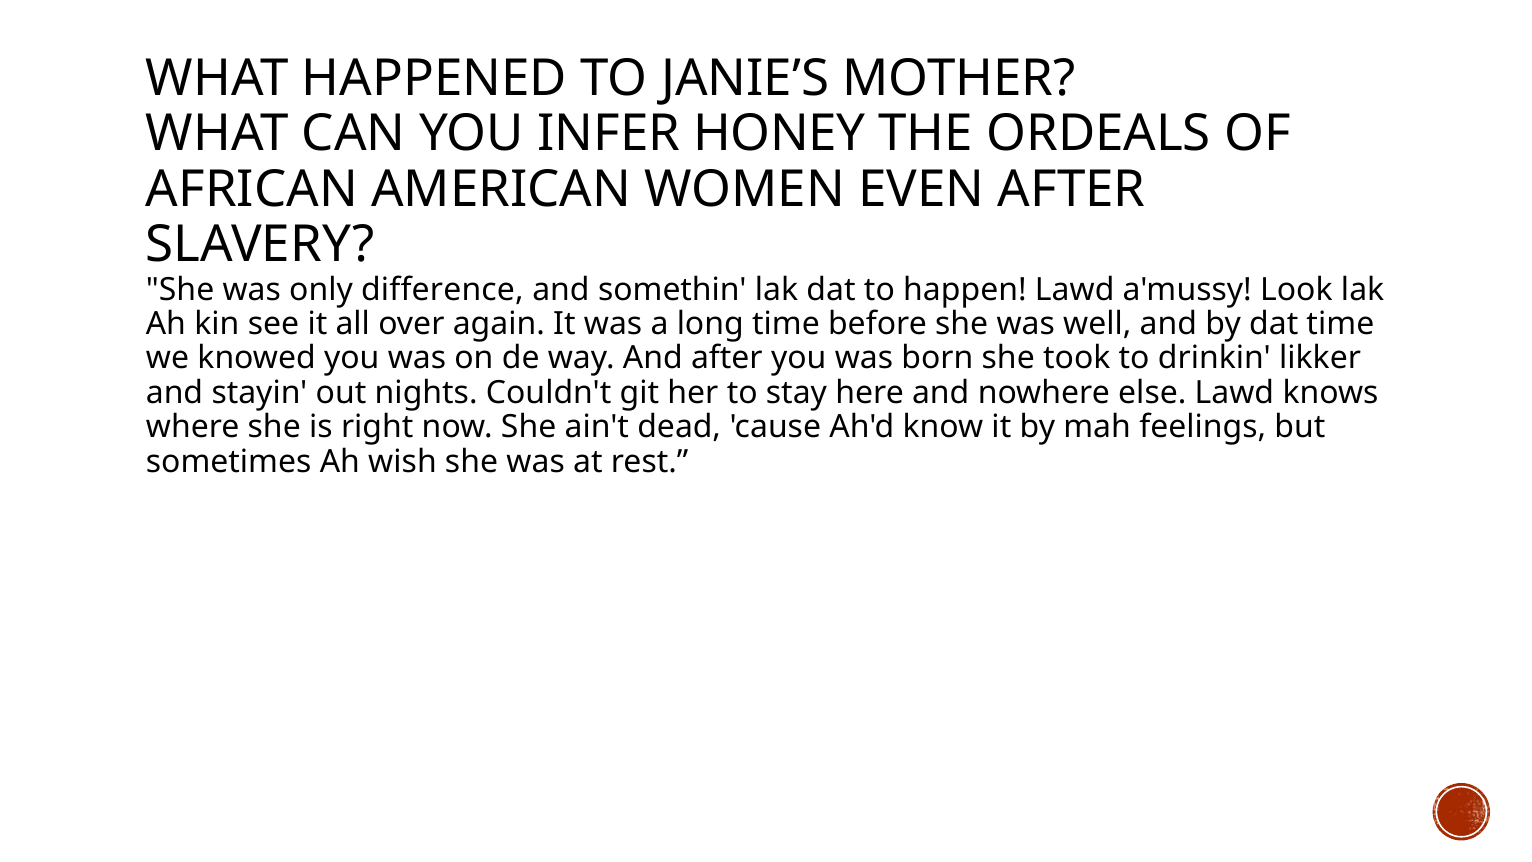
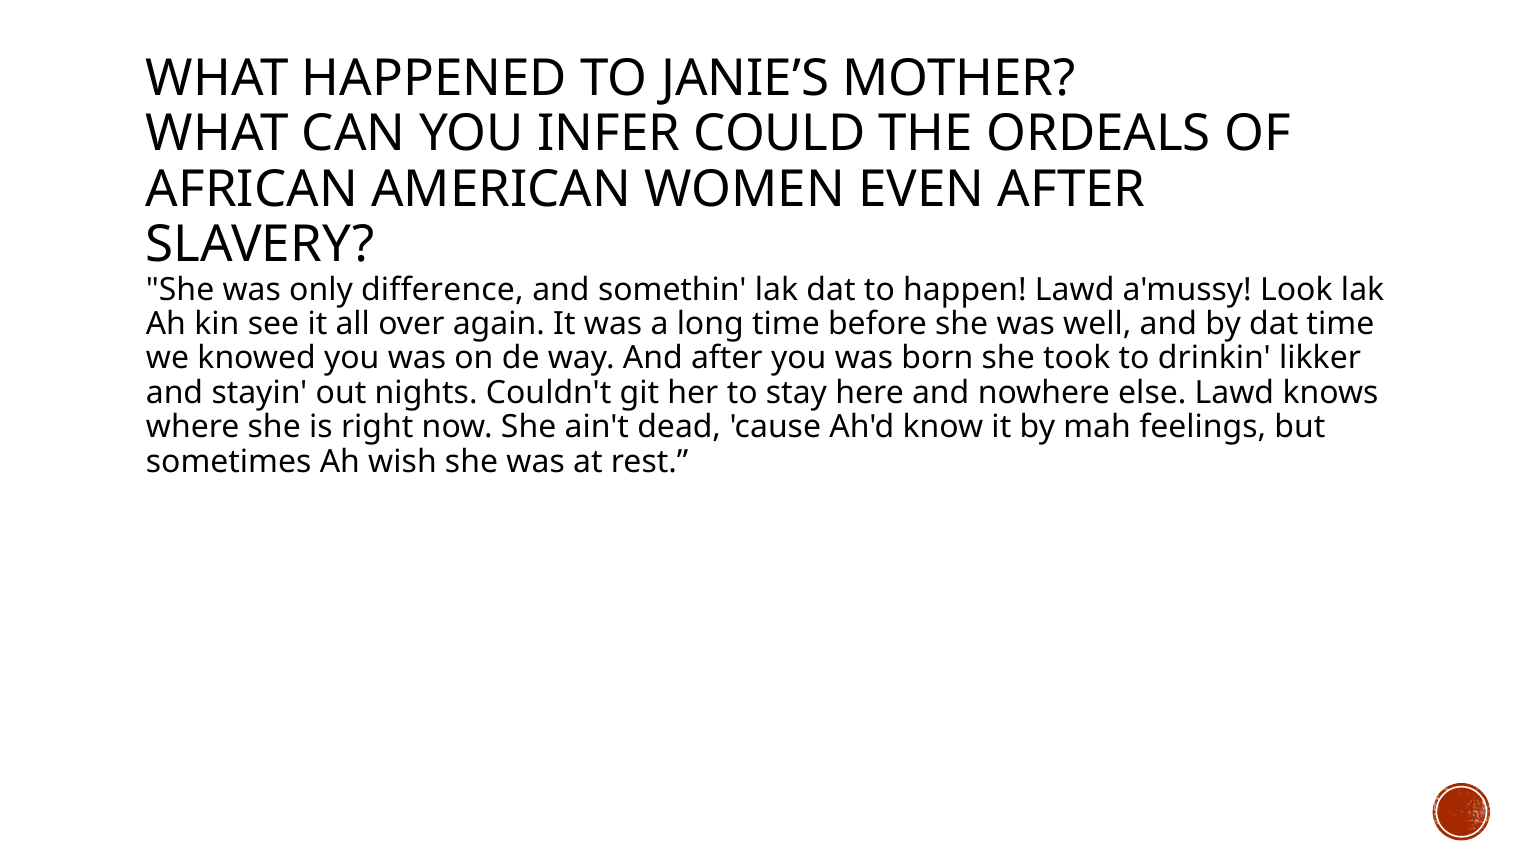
HONEY: HONEY -> COULD
